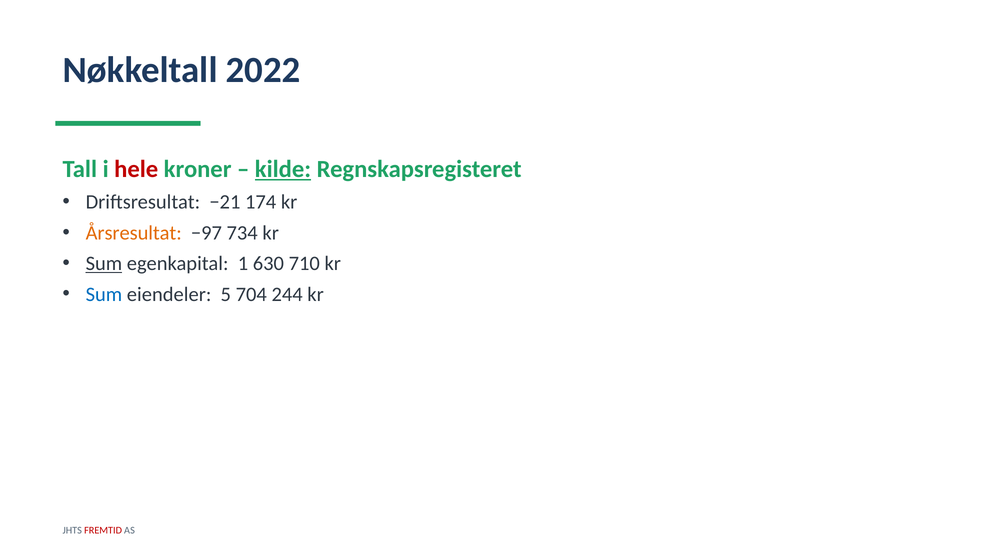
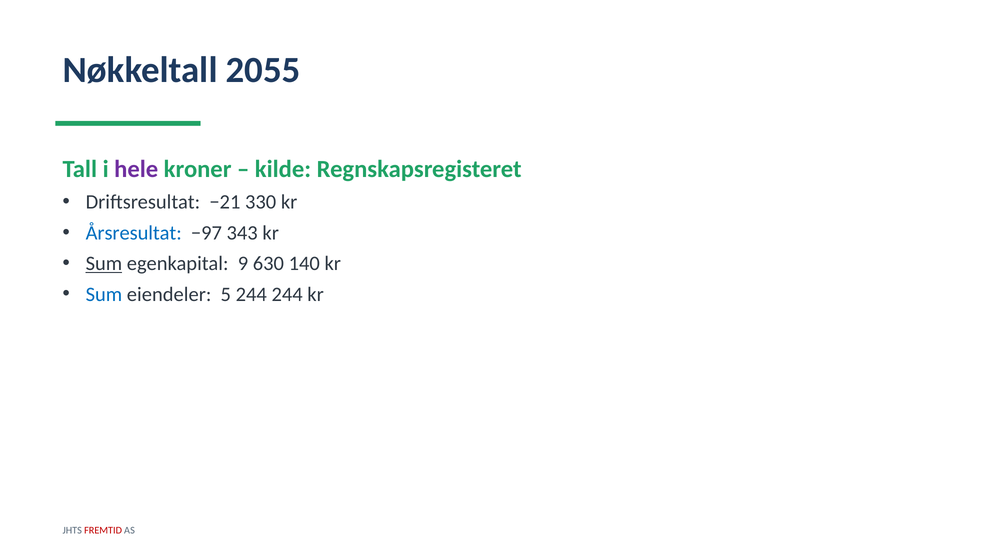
2022: 2022 -> 2055
hele colour: red -> purple
kilde underline: present -> none
174: 174 -> 330
Årsresultat colour: orange -> blue
734: 734 -> 343
1: 1 -> 9
710: 710 -> 140
5 704: 704 -> 244
